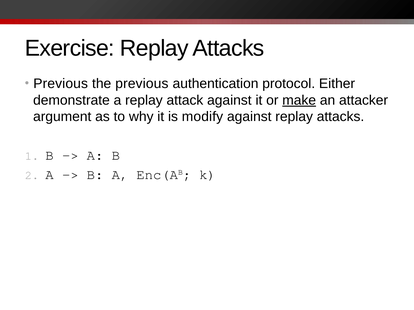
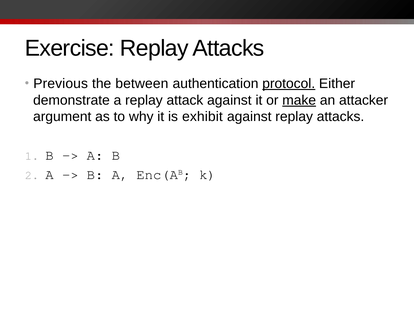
the previous: previous -> between
protocol underline: none -> present
modify: modify -> exhibit
